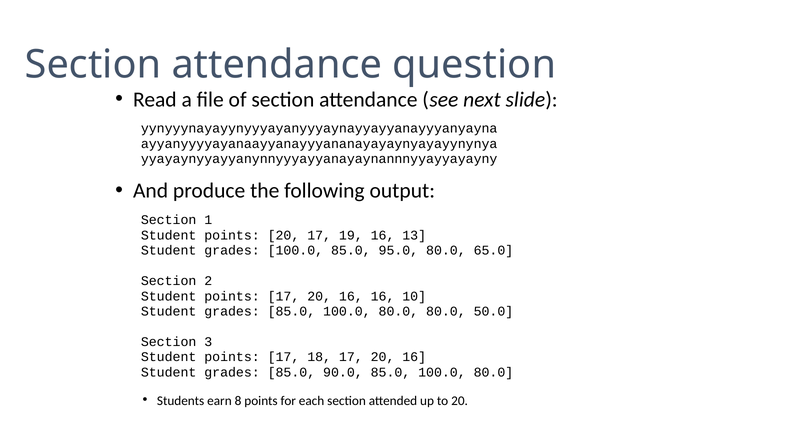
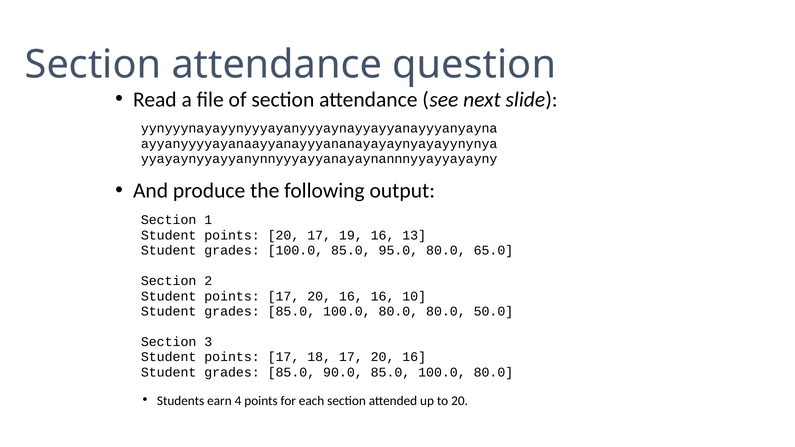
8: 8 -> 4
